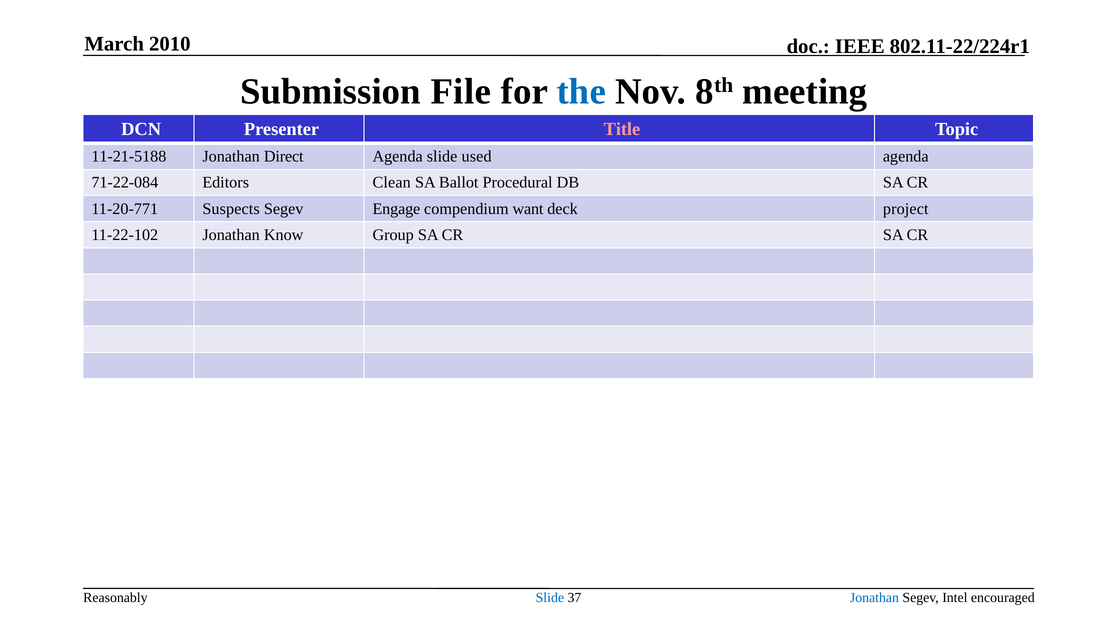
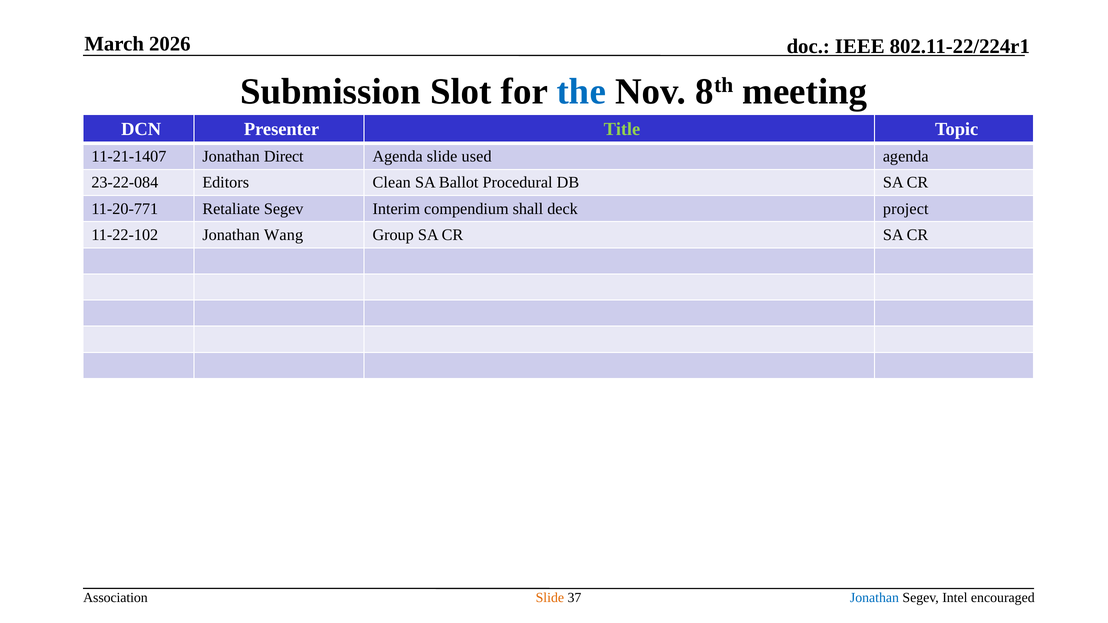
2010: 2010 -> 2026
File: File -> Slot
Title colour: pink -> light green
11-21-5188: 11-21-5188 -> 11-21-1407
71-22-084: 71-22-084 -> 23-22-084
Suspects: Suspects -> Retaliate
Engage: Engage -> Interim
want: want -> shall
Know: Know -> Wang
Reasonably: Reasonably -> Association
Slide at (550, 598) colour: blue -> orange
